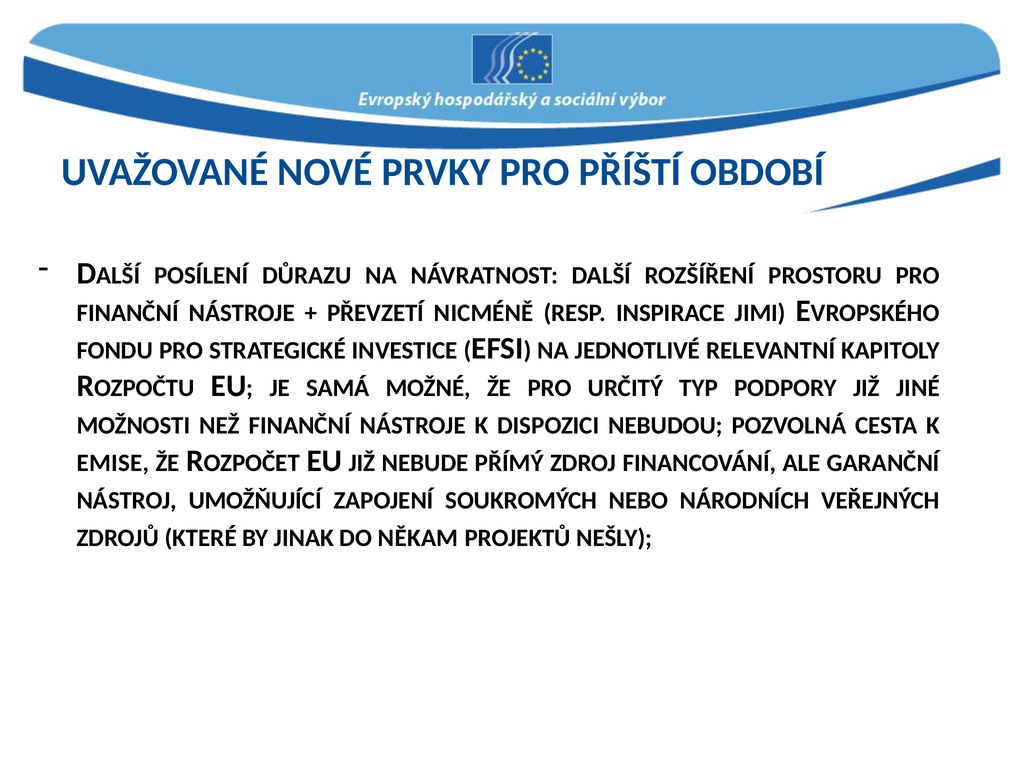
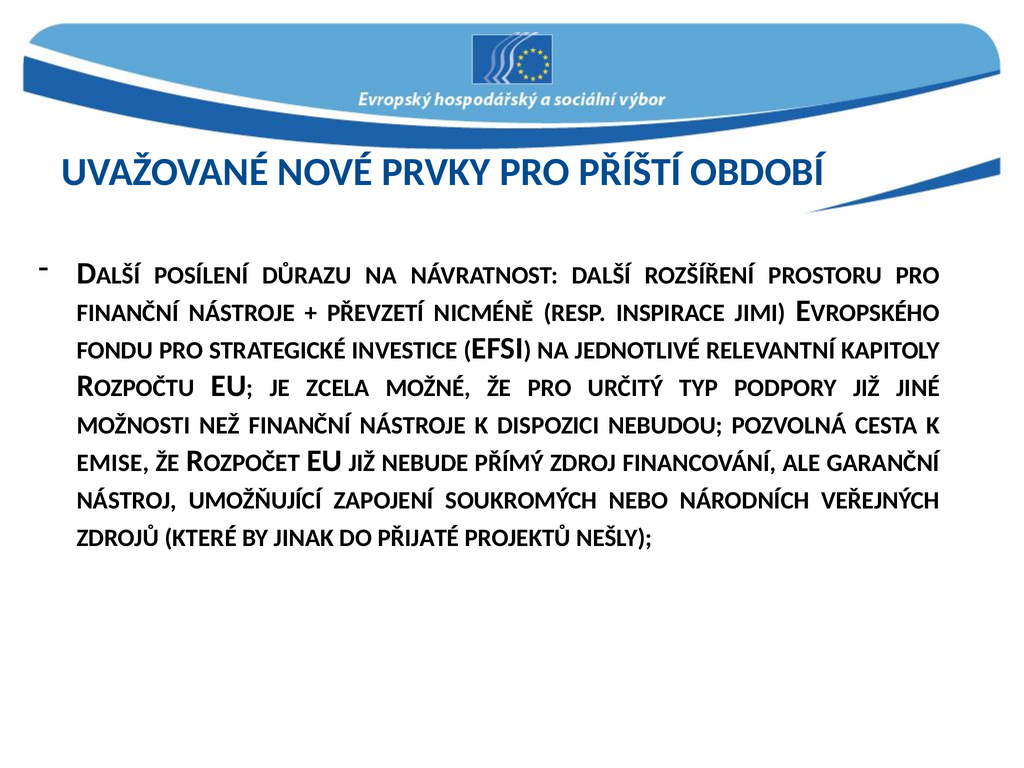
SAMÁ: SAMÁ -> ZCELA
NĚKAM: NĚKAM -> PŘIJATÉ
